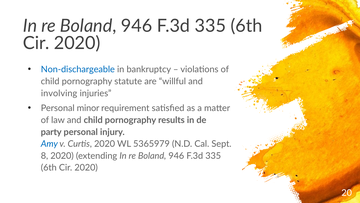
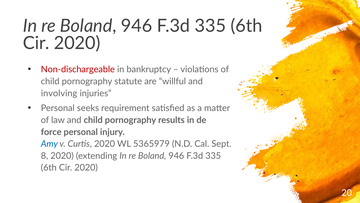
Non-dischargeable colour: blue -> red
minor: minor -> seeks
party: party -> force
